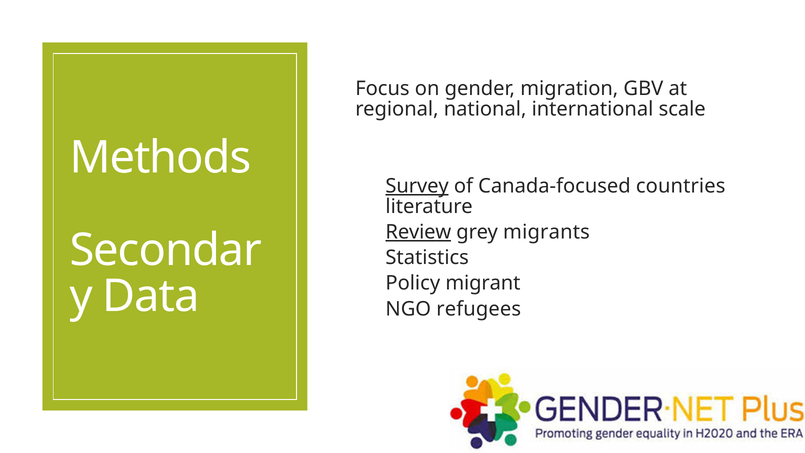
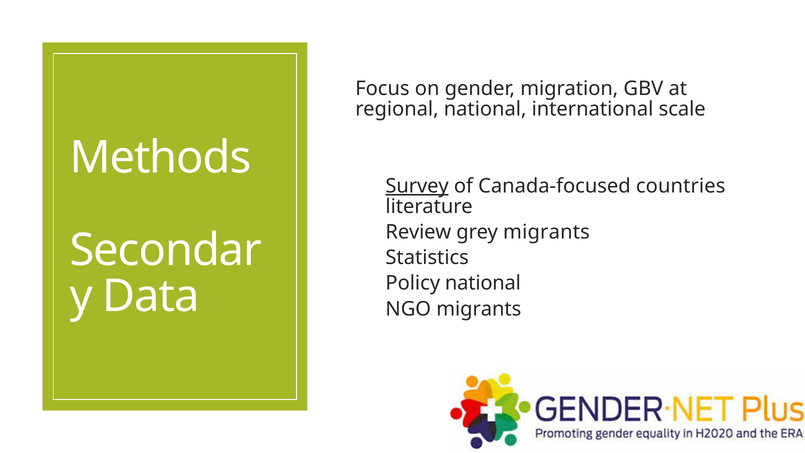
Review underline: present -> none
Policy migrant: migrant -> national
NGO refugees: refugees -> migrants
